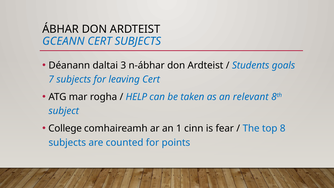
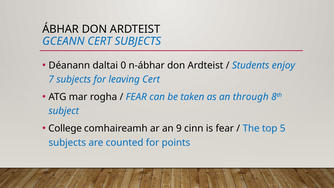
3: 3 -> 0
goals: goals -> enjoy
HELP at (136, 97): HELP -> FEAR
relevant: relevant -> through
1: 1 -> 9
top 8: 8 -> 5
